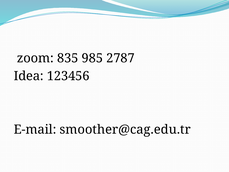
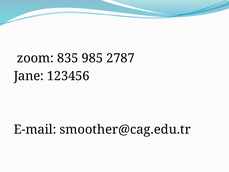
Idea: Idea -> Jane
